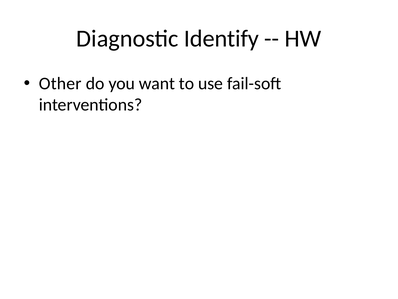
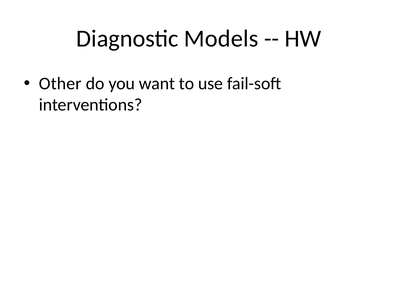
Identify: Identify -> Models
